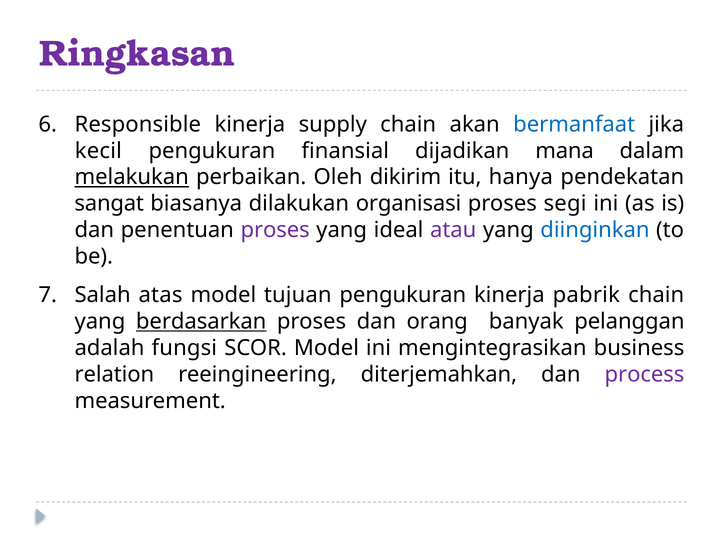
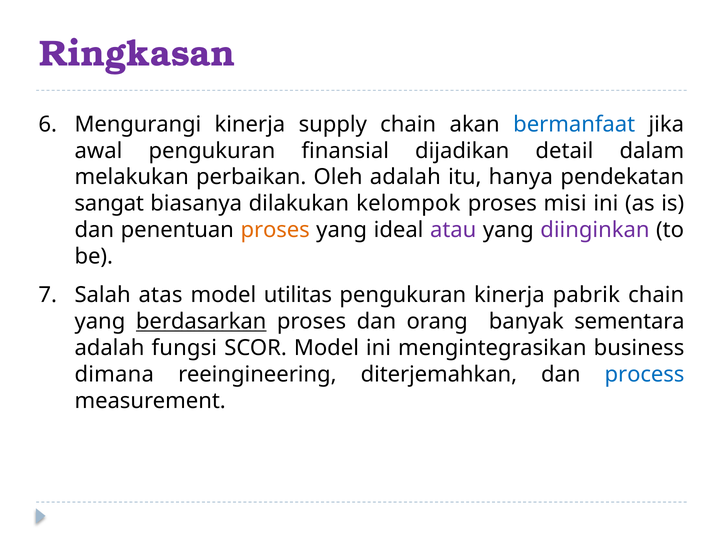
Responsible: Responsible -> Mengurangi
kecil: kecil -> awal
mana: mana -> detail
melakukan underline: present -> none
Oleh dikirim: dikirim -> adalah
organisasi: organisasi -> kelompok
segi: segi -> misi
proses at (275, 230) colour: purple -> orange
diinginkan colour: blue -> purple
tujuan: tujuan -> utilitas
pelanggan: pelanggan -> sementara
relation: relation -> dimana
process colour: purple -> blue
